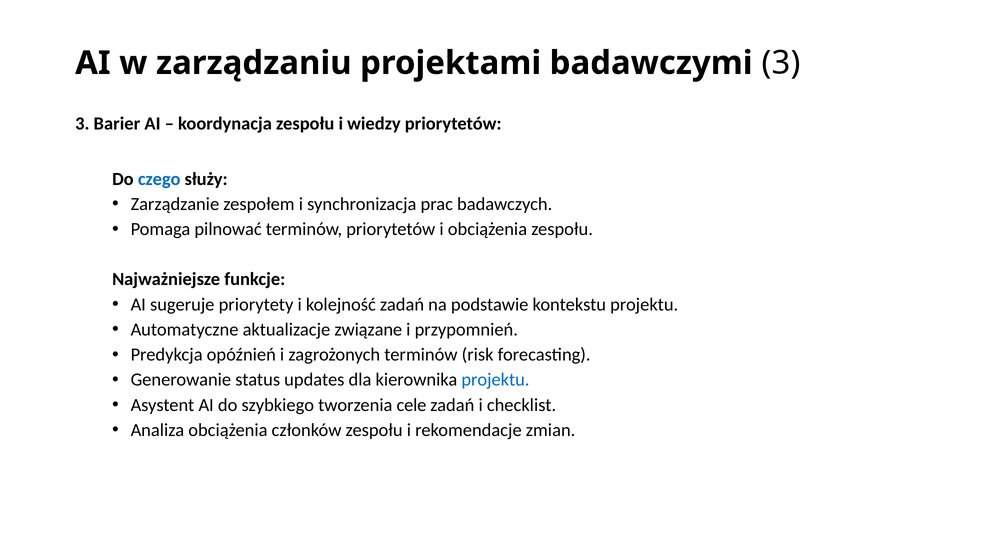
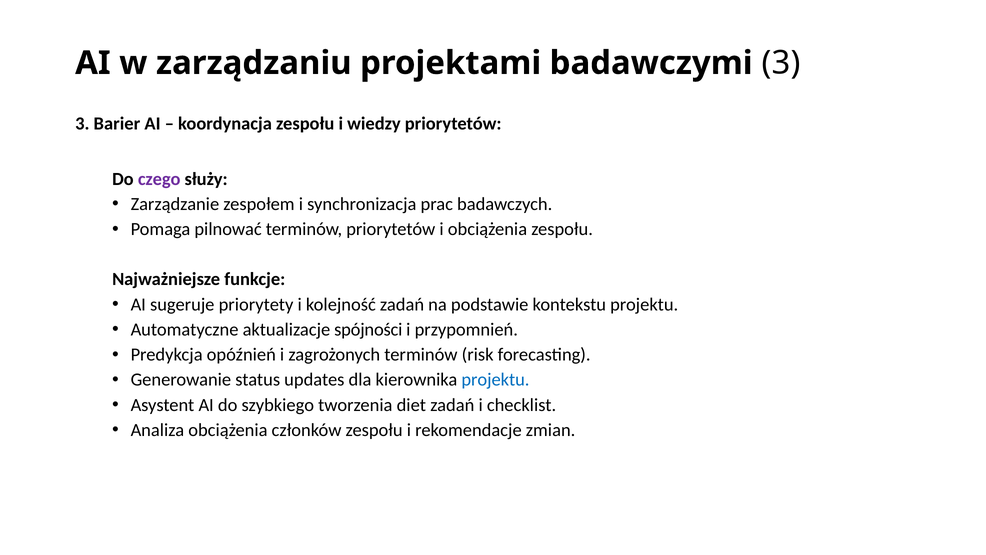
czego colour: blue -> purple
związane: związane -> spójności
cele: cele -> diet
